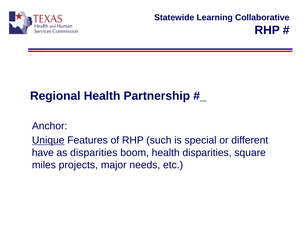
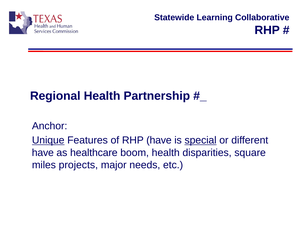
RHP such: such -> have
special underline: none -> present
as disparities: disparities -> healthcare
